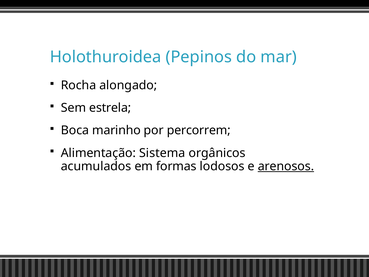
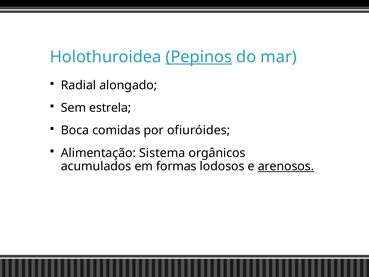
Pepinos underline: none -> present
Rocha: Rocha -> Radial
marinho: marinho -> comidas
percorrem: percorrem -> ofiuróides
